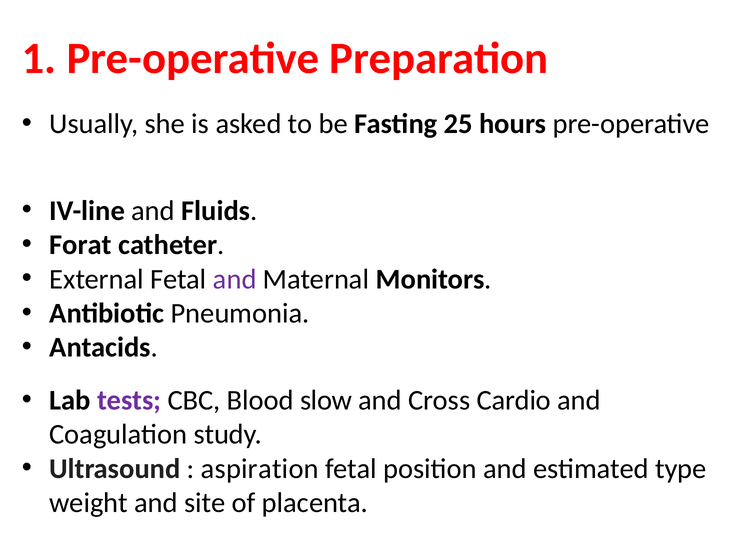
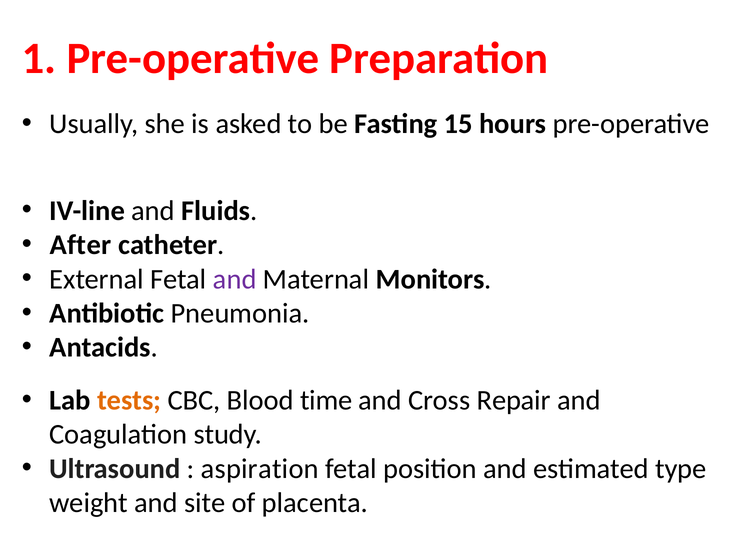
25: 25 -> 15
Forat: Forat -> After
tests colour: purple -> orange
slow: slow -> time
Cardio: Cardio -> Repair
